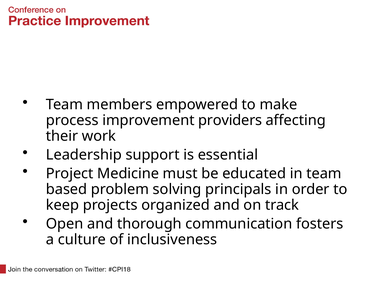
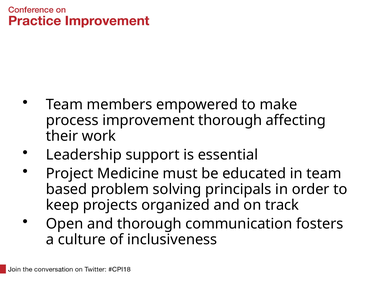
improvement providers: providers -> thorough
